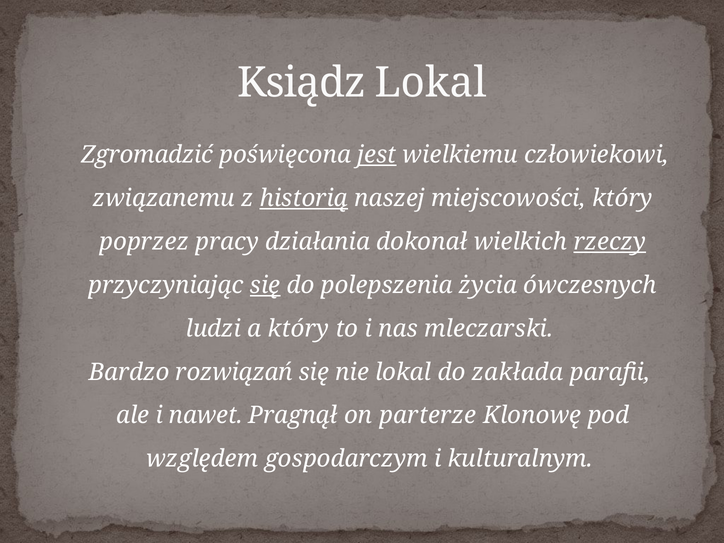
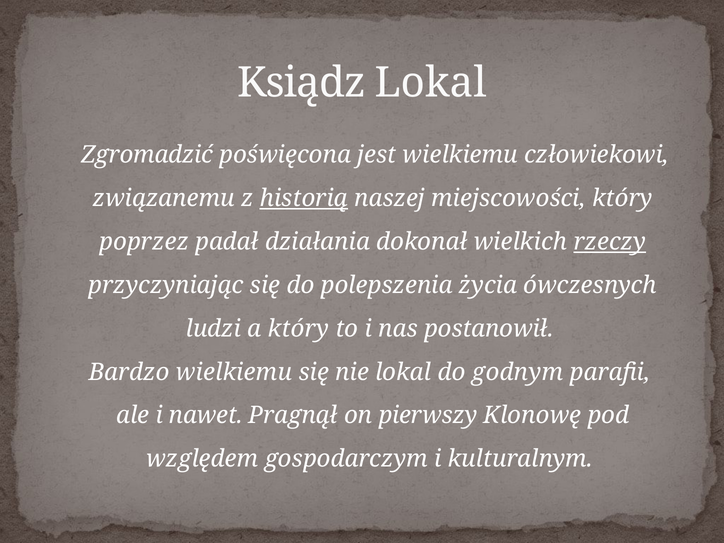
jest underline: present -> none
pracy: pracy -> padał
się at (265, 285) underline: present -> none
mleczarski: mleczarski -> postanowił
Bardzo rozwiązań: rozwiązań -> wielkiemu
zakłada: zakłada -> godnym
parterze: parterze -> pierwszy
